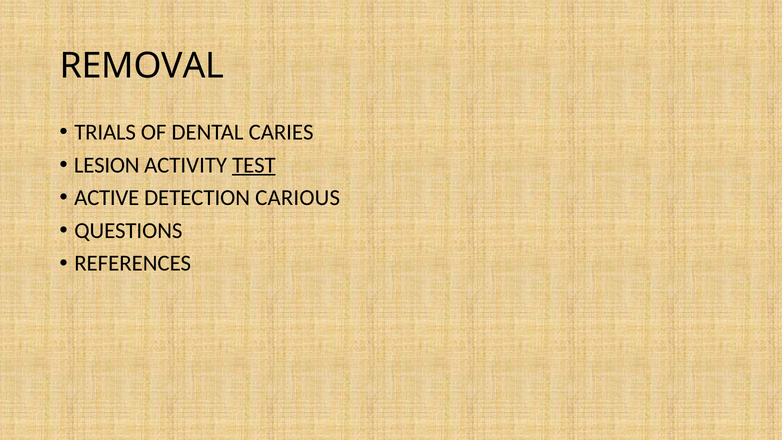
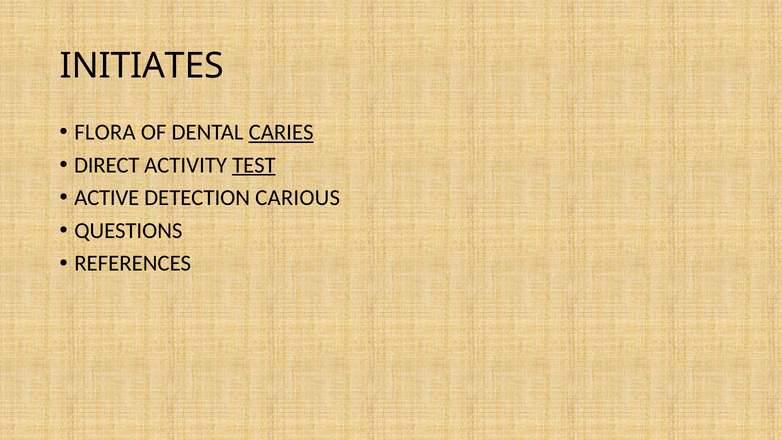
REMOVAL: REMOVAL -> INITIATES
TRIALS: TRIALS -> FLORA
CARIES underline: none -> present
LESION: LESION -> DIRECT
